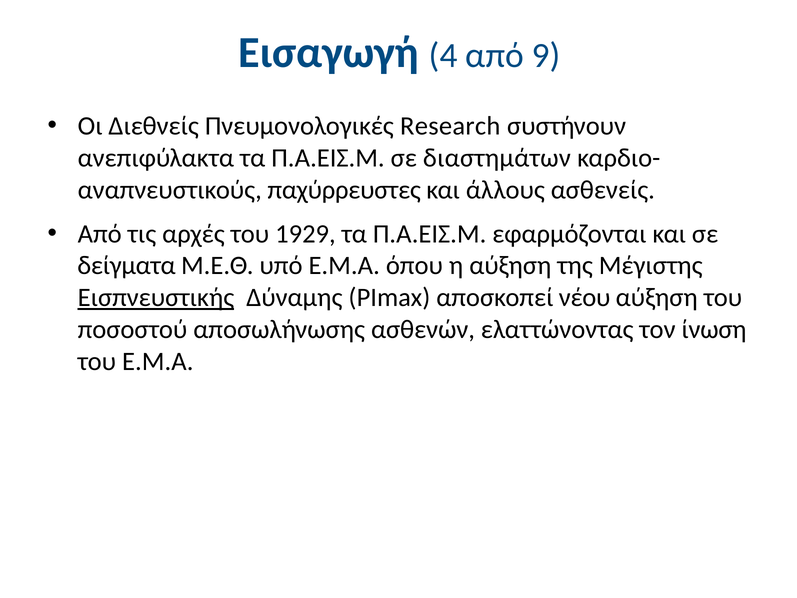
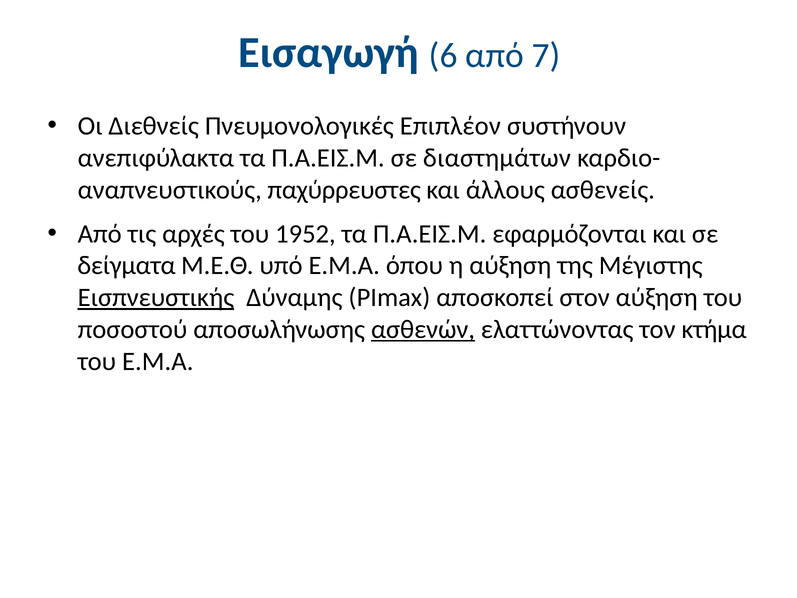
4: 4 -> 6
9: 9 -> 7
Research: Research -> Επιπλέον
1929: 1929 -> 1952
νέου: νέου -> στον
ασθενών underline: none -> present
ίνωση: ίνωση -> κτήμα
